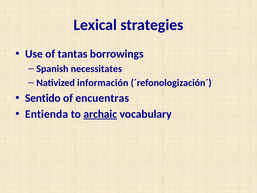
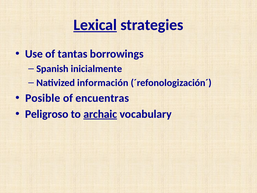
Lexical underline: none -> present
necessitates: necessitates -> inicialmente
Sentido: Sentido -> Posible
Entienda: Entienda -> Peligroso
